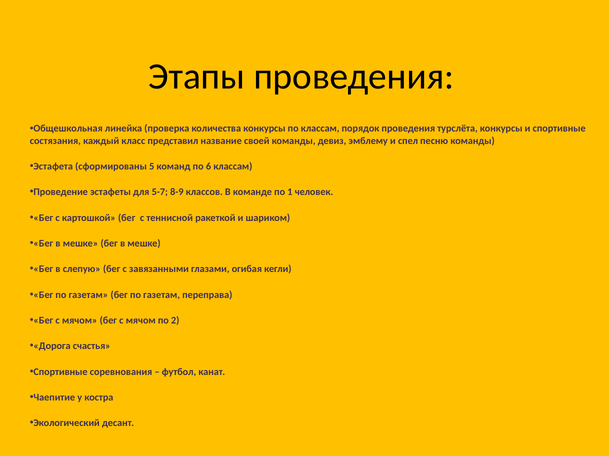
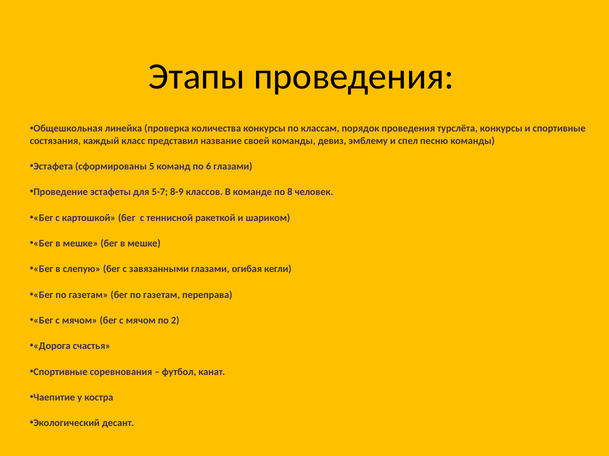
6 классам: классам -> глазами
1: 1 -> 8
